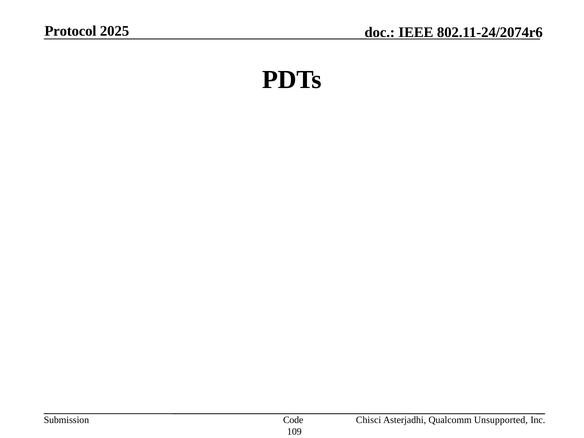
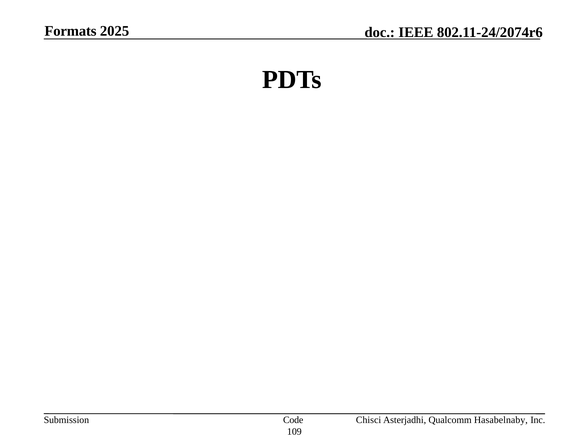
Protocol: Protocol -> Formats
Unsupported: Unsupported -> Hasabelnaby
